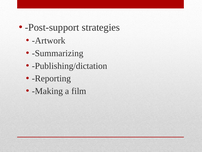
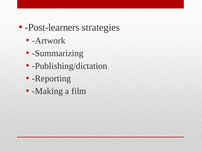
Post-support: Post-support -> Post-learners
